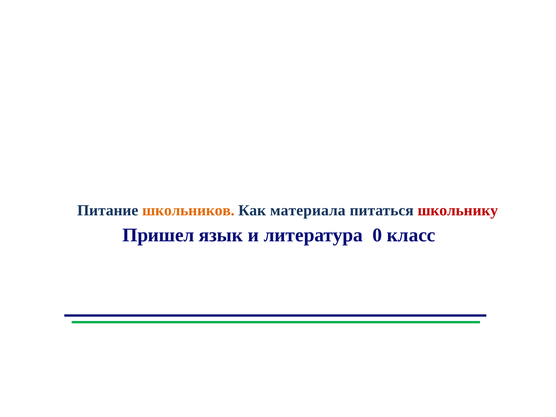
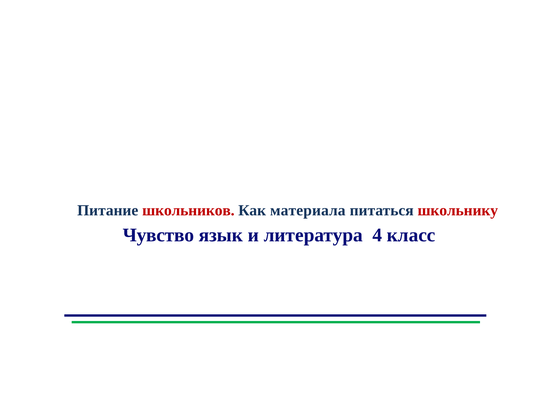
школьников colour: orange -> red
Пришел: Пришел -> Чувство
0: 0 -> 4
